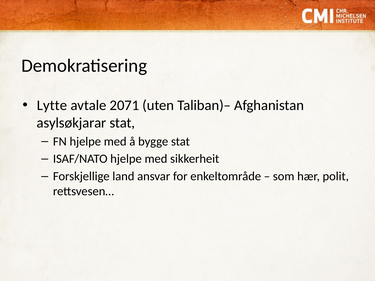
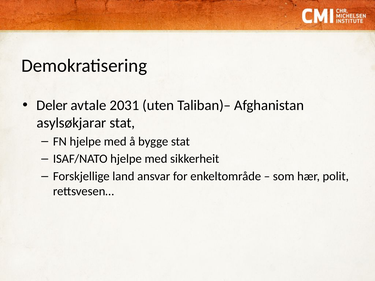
Lytte: Lytte -> Deler
2071: 2071 -> 2031
